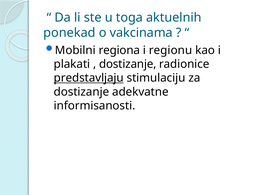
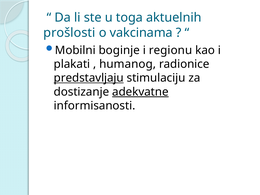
ponekad: ponekad -> prošlosti
regiona: regiona -> boginje
dostizanje at (128, 64): dostizanje -> humanog
adekvatne underline: none -> present
